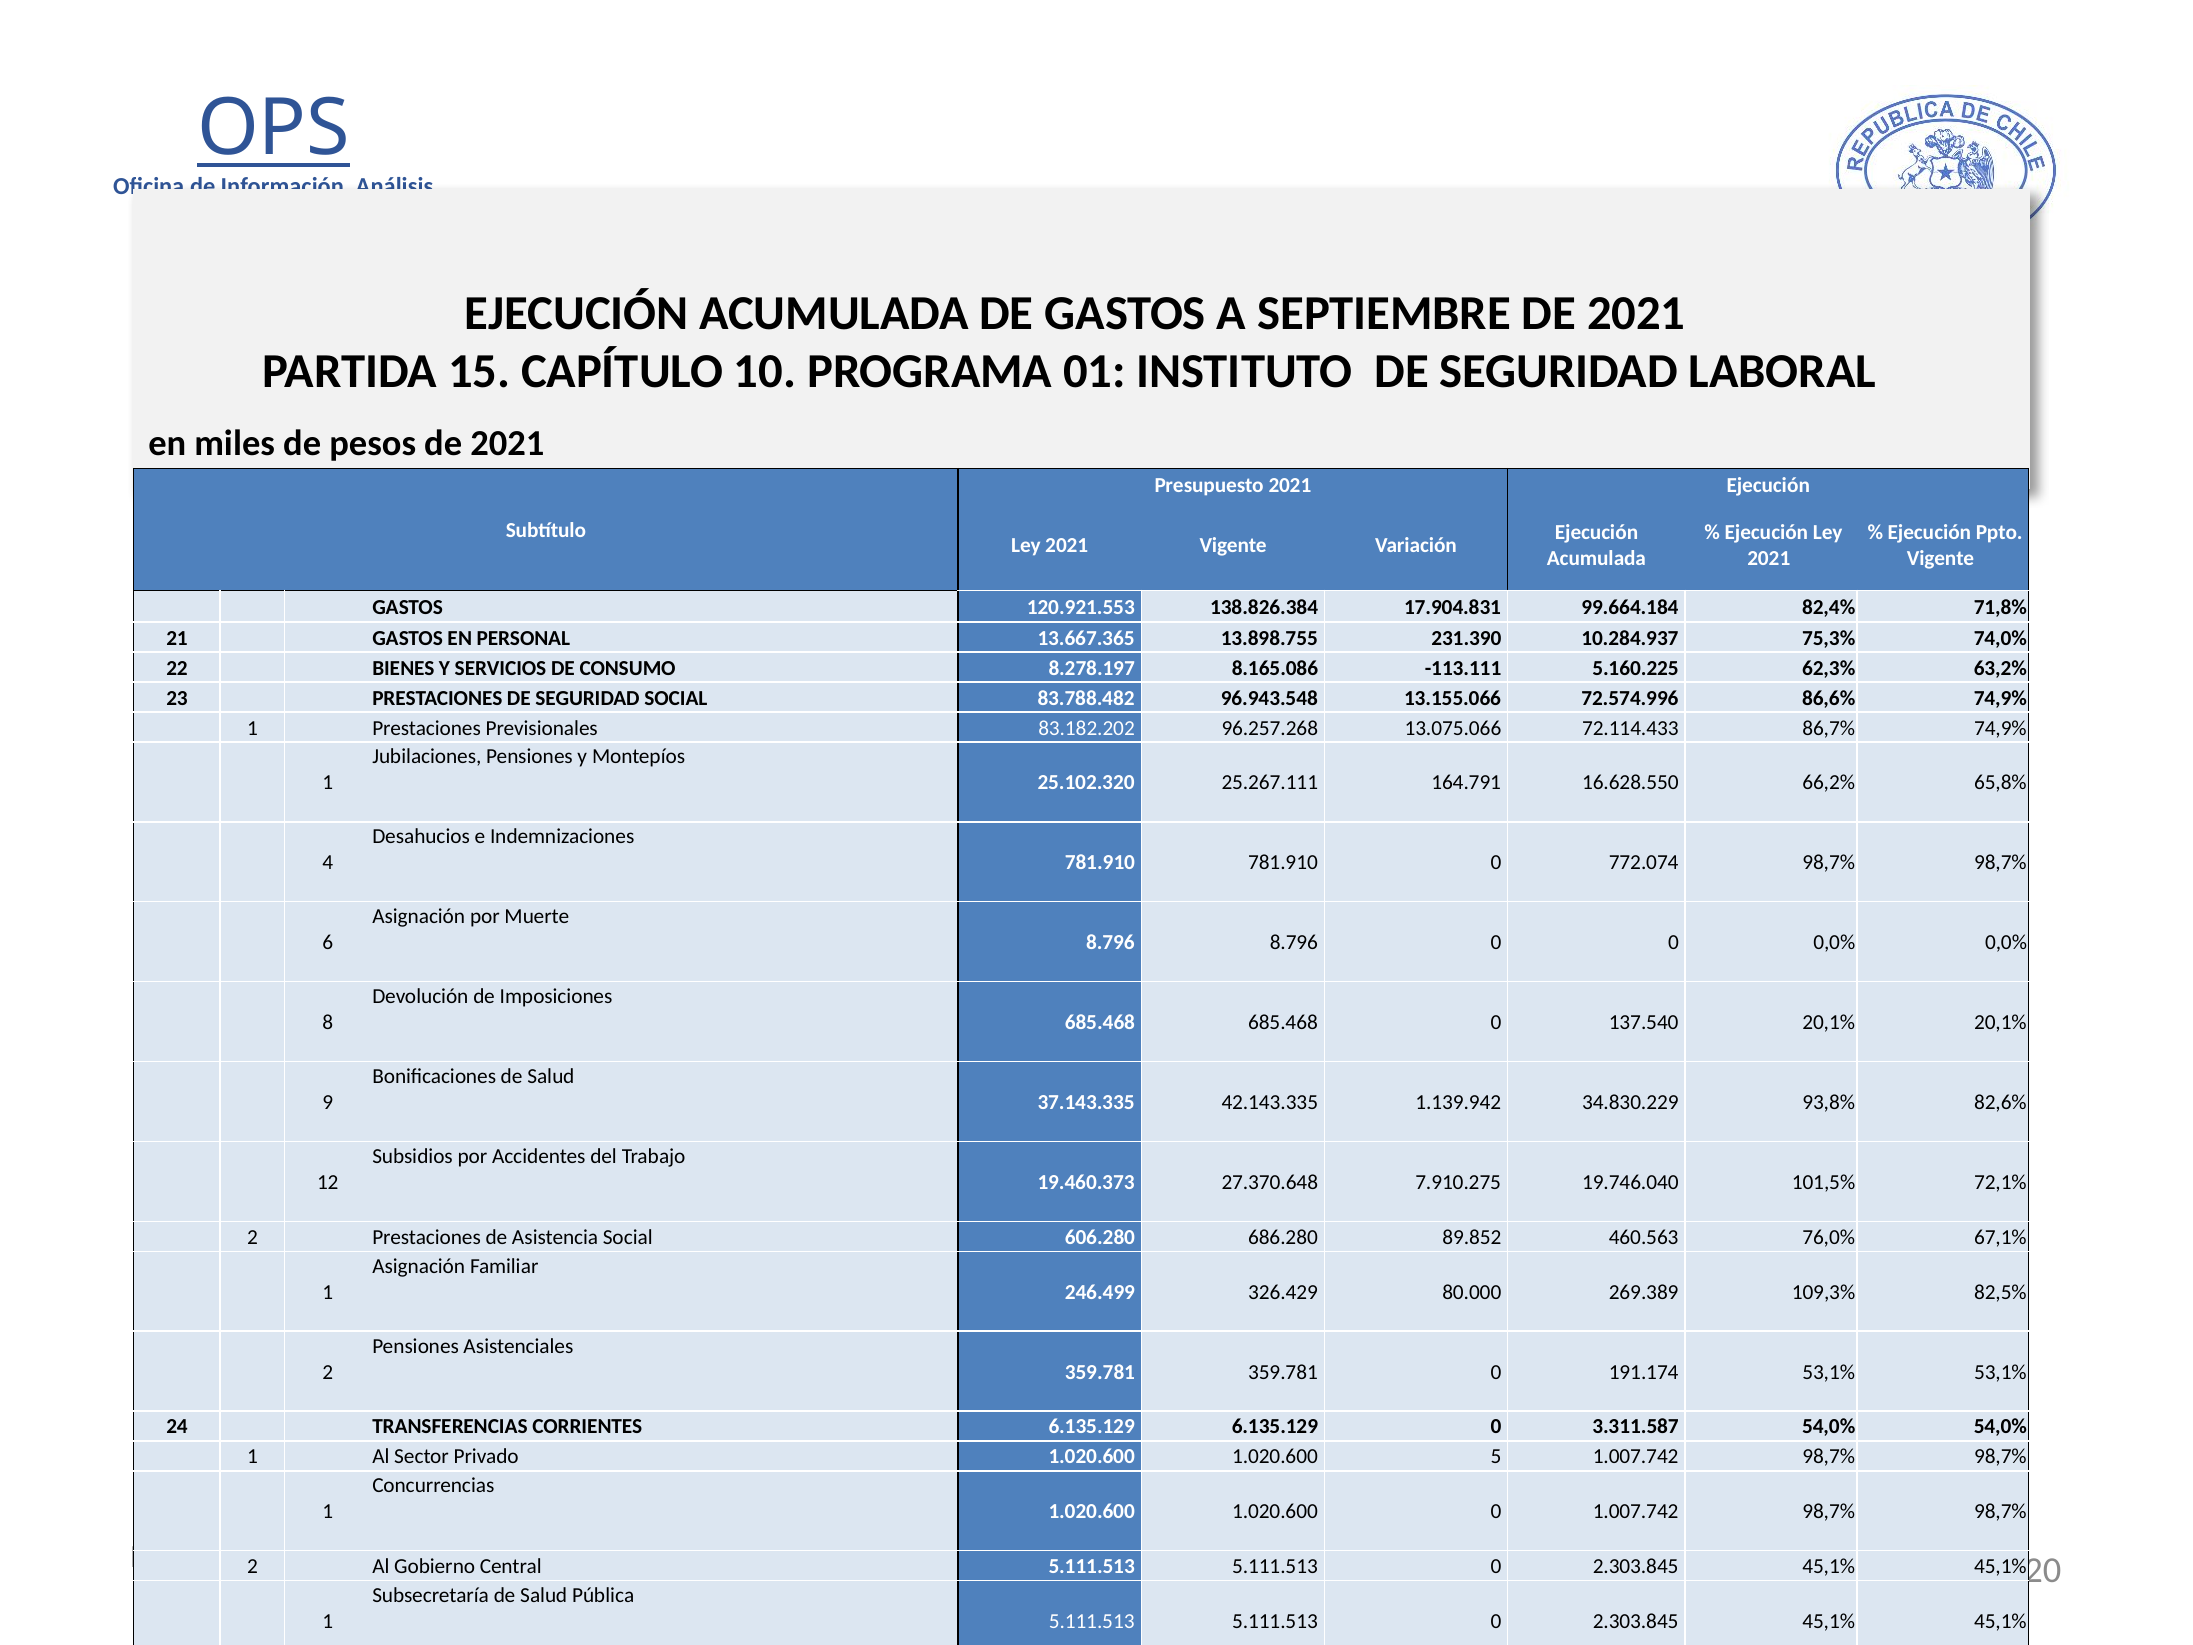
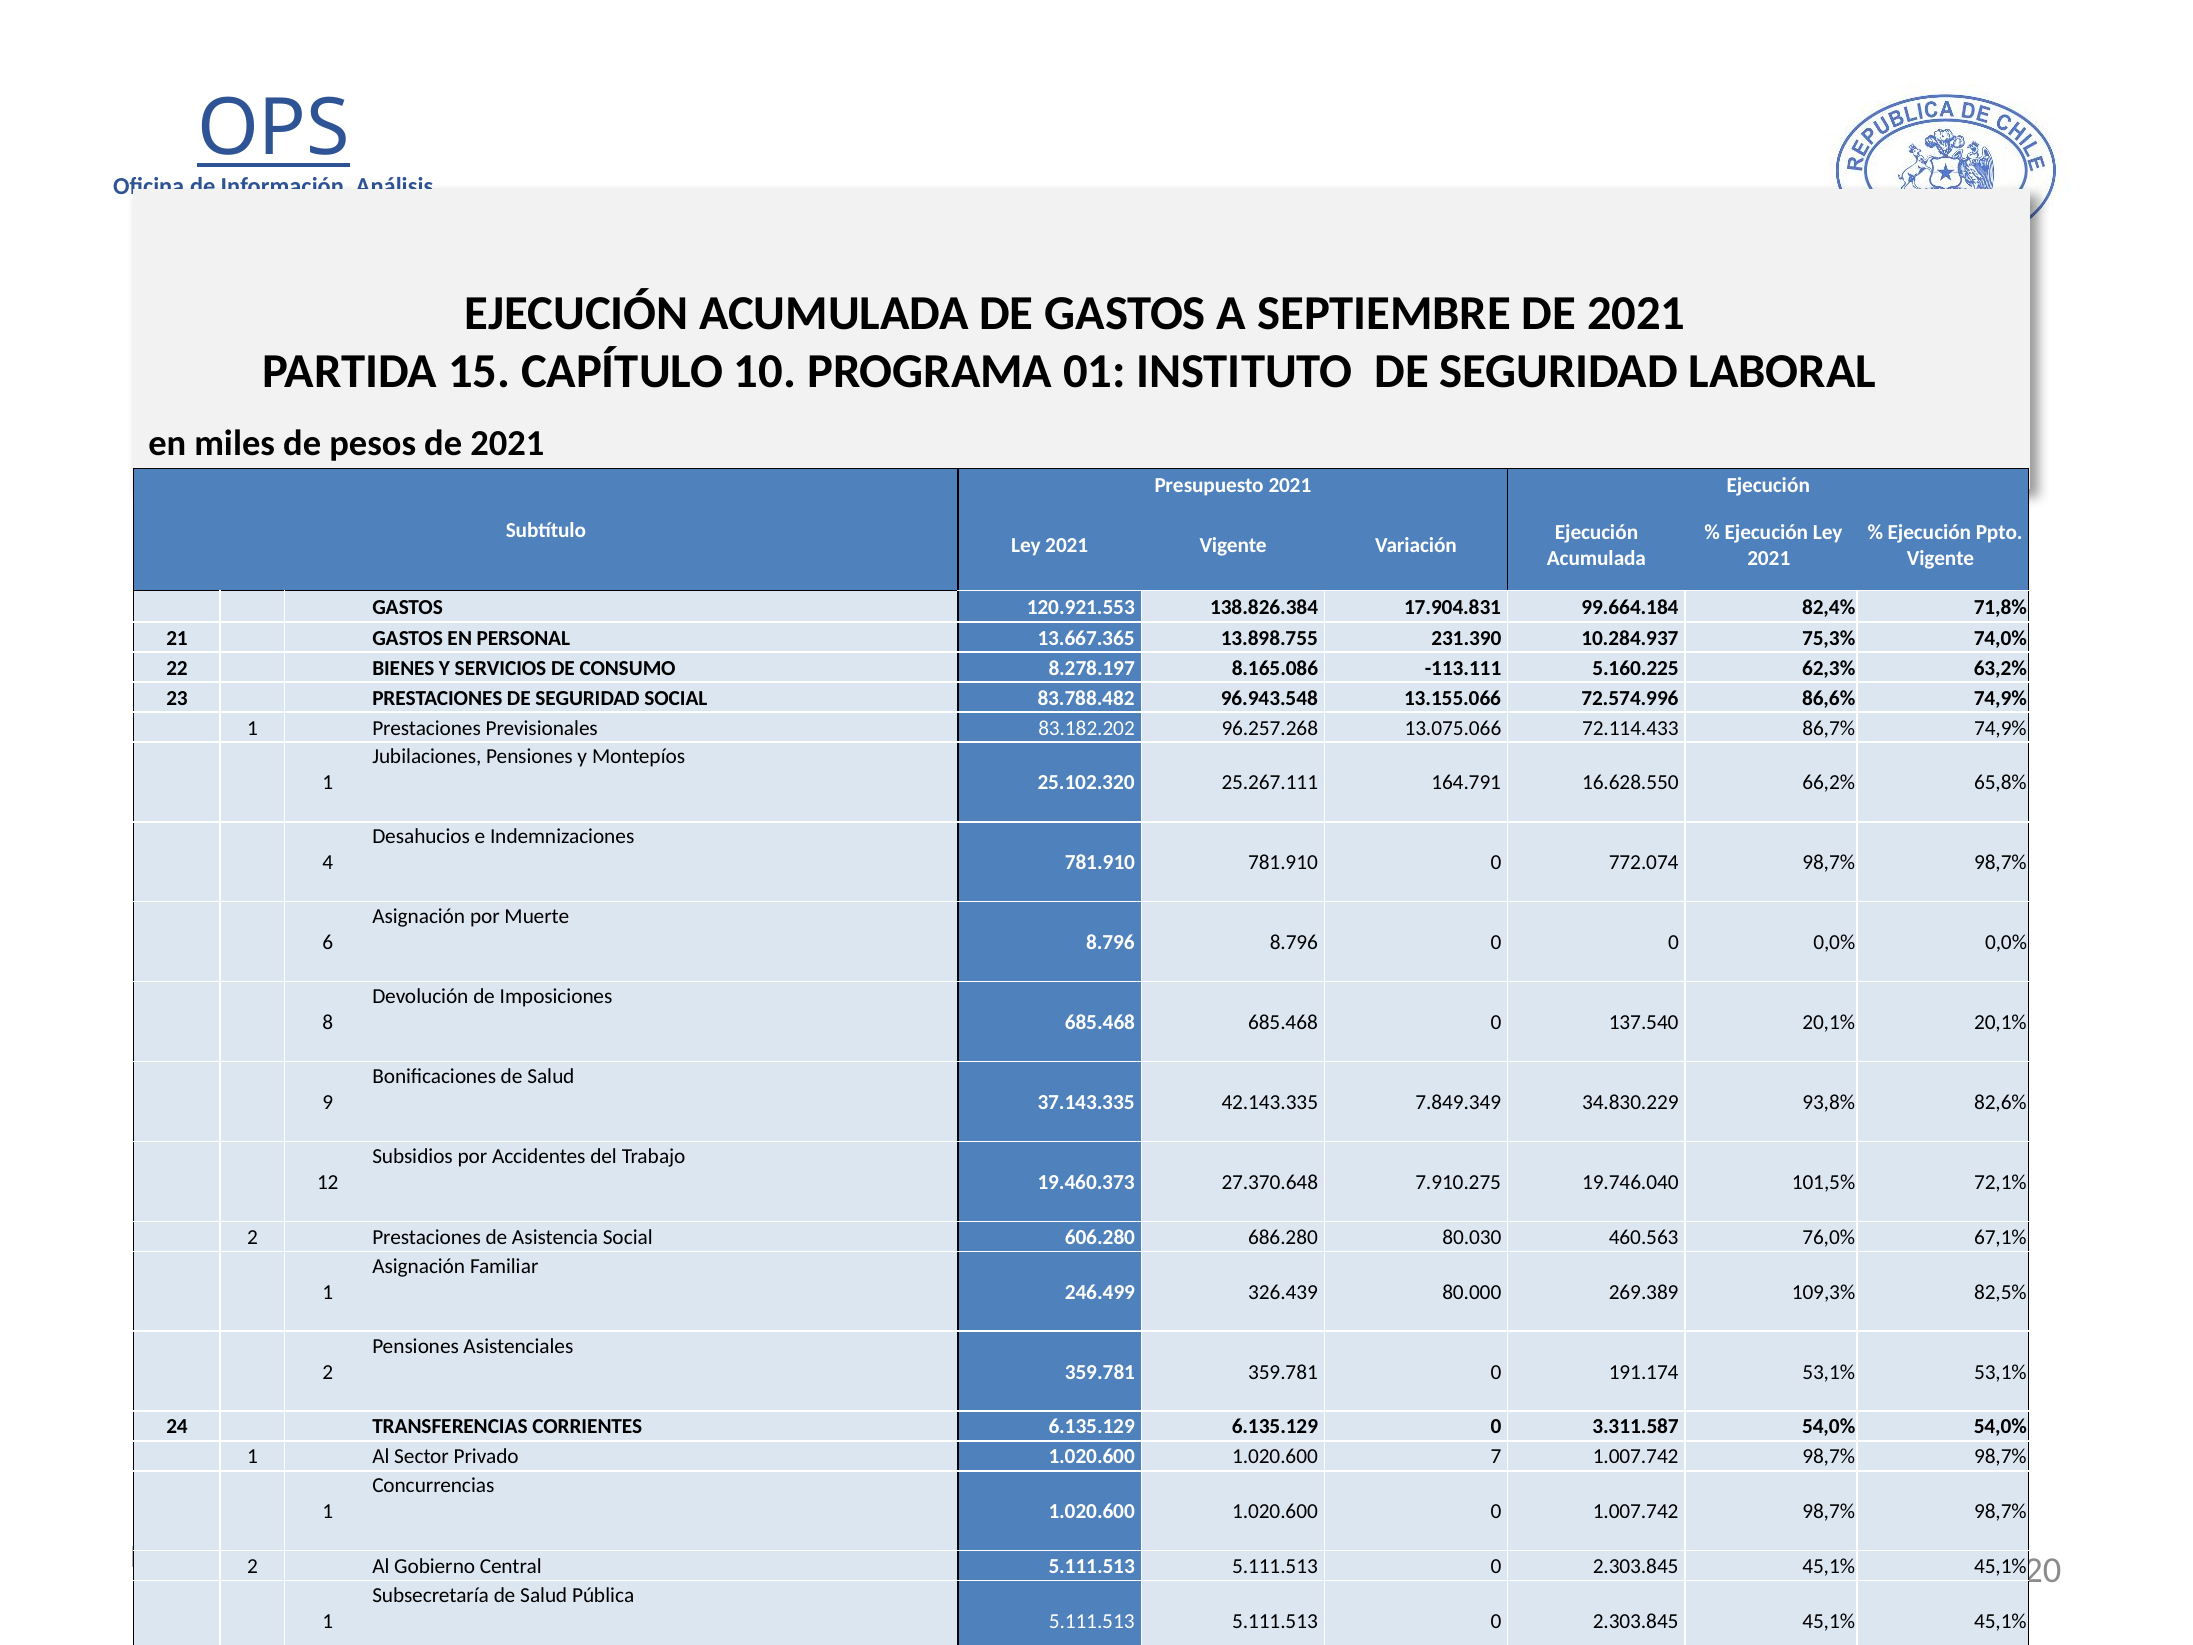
1.139.942: 1.139.942 -> 7.849.349
89.852: 89.852 -> 80.030
326.429: 326.429 -> 326.439
1.020.600 5: 5 -> 7
